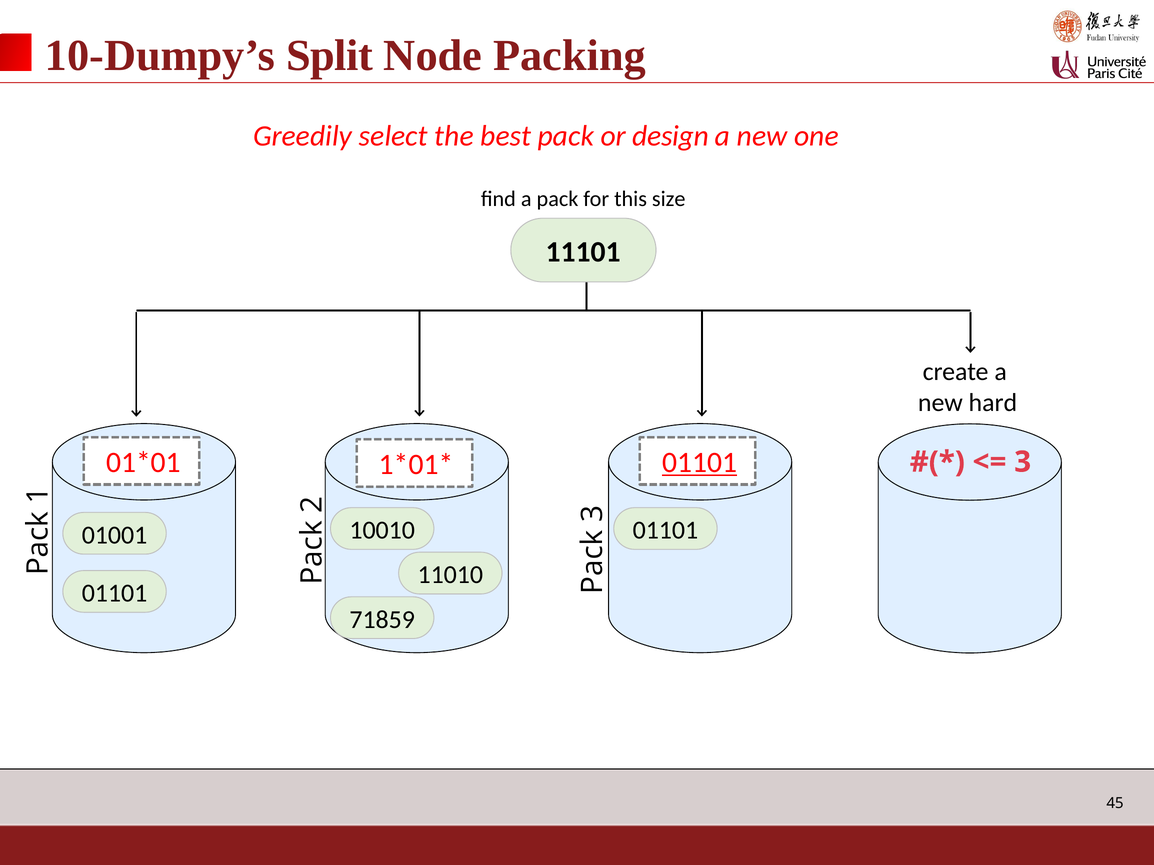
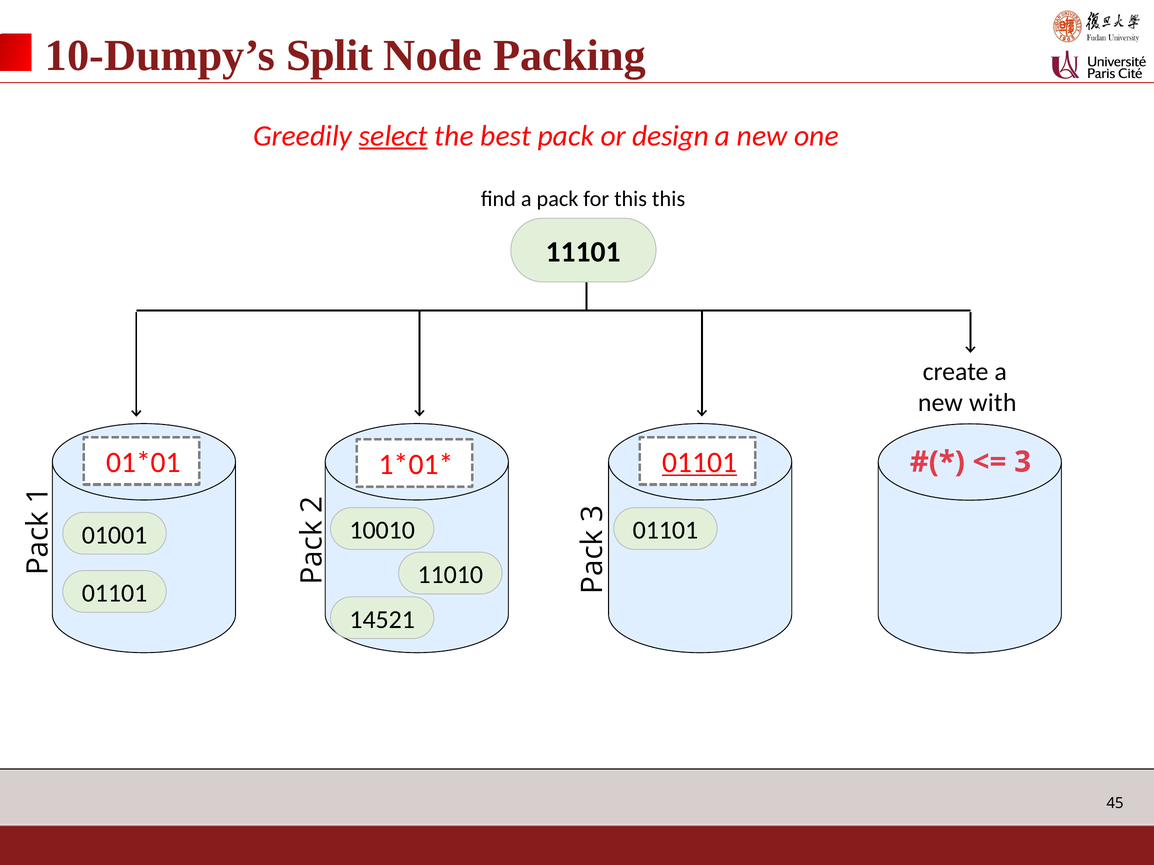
select underline: none -> present
this size: size -> this
hard: hard -> with
71859: 71859 -> 14521
